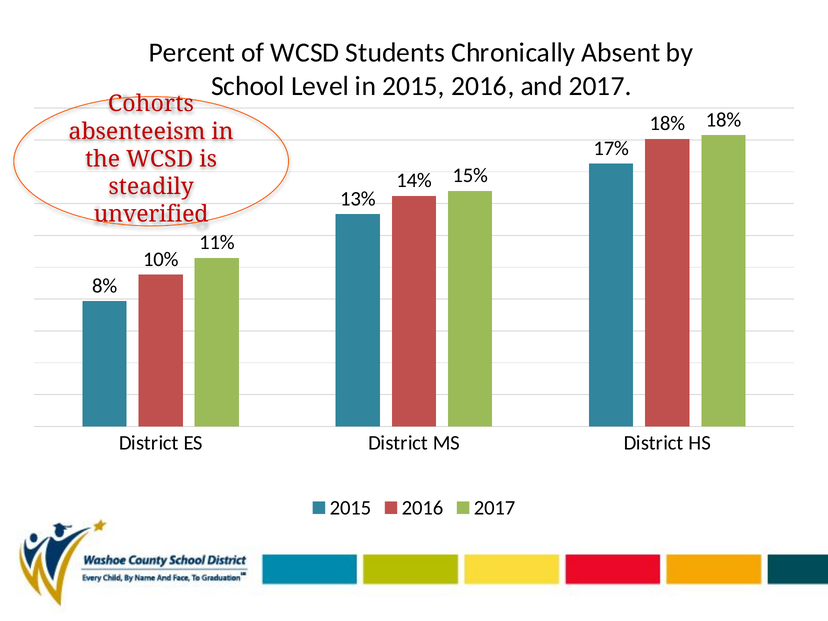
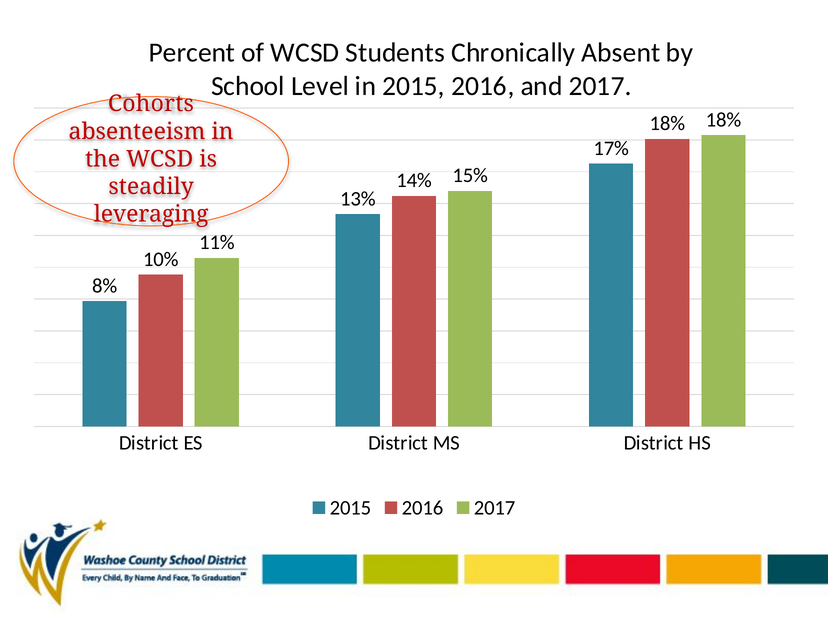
unverified: unverified -> leveraging
